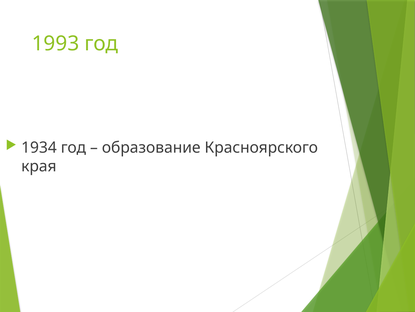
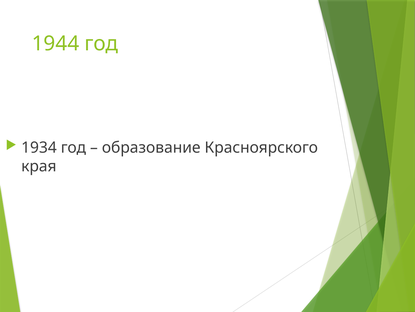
1993: 1993 -> 1944
